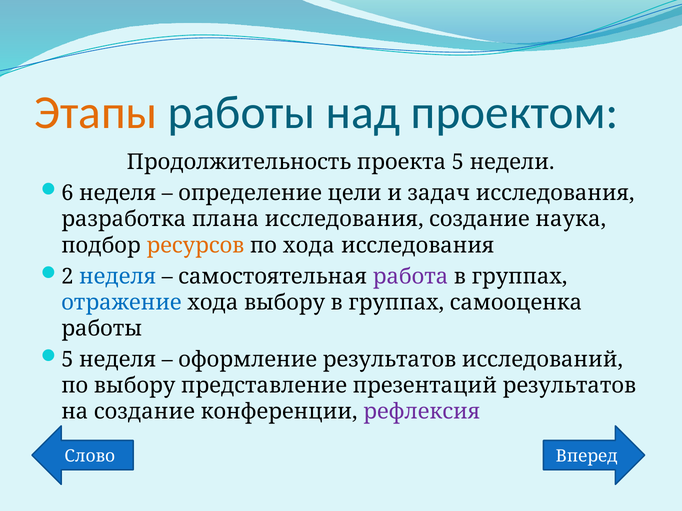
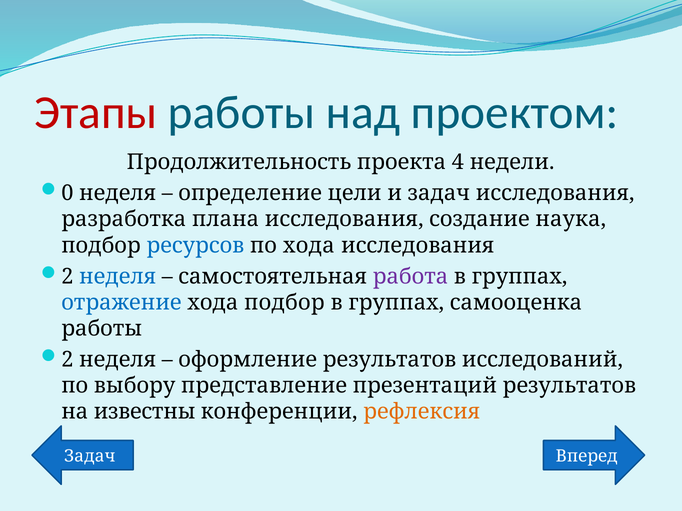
Этапы colour: orange -> red
проекта 5: 5 -> 4
6: 6 -> 0
ресурсов colour: orange -> blue
хода выбору: выбору -> подбор
5 at (67, 360): 5 -> 2
на создание: создание -> известны
рефлексия colour: purple -> orange
Слово at (90, 457): Слово -> Задач
